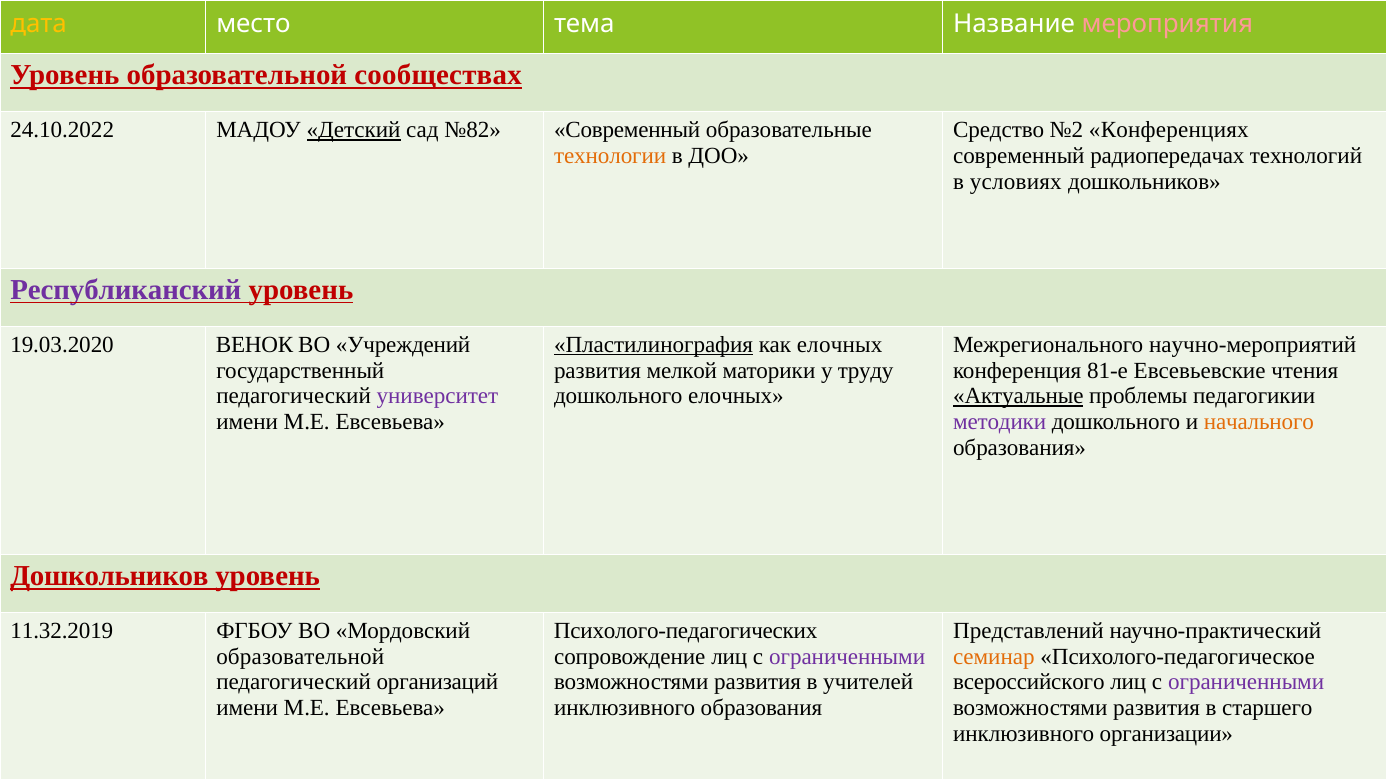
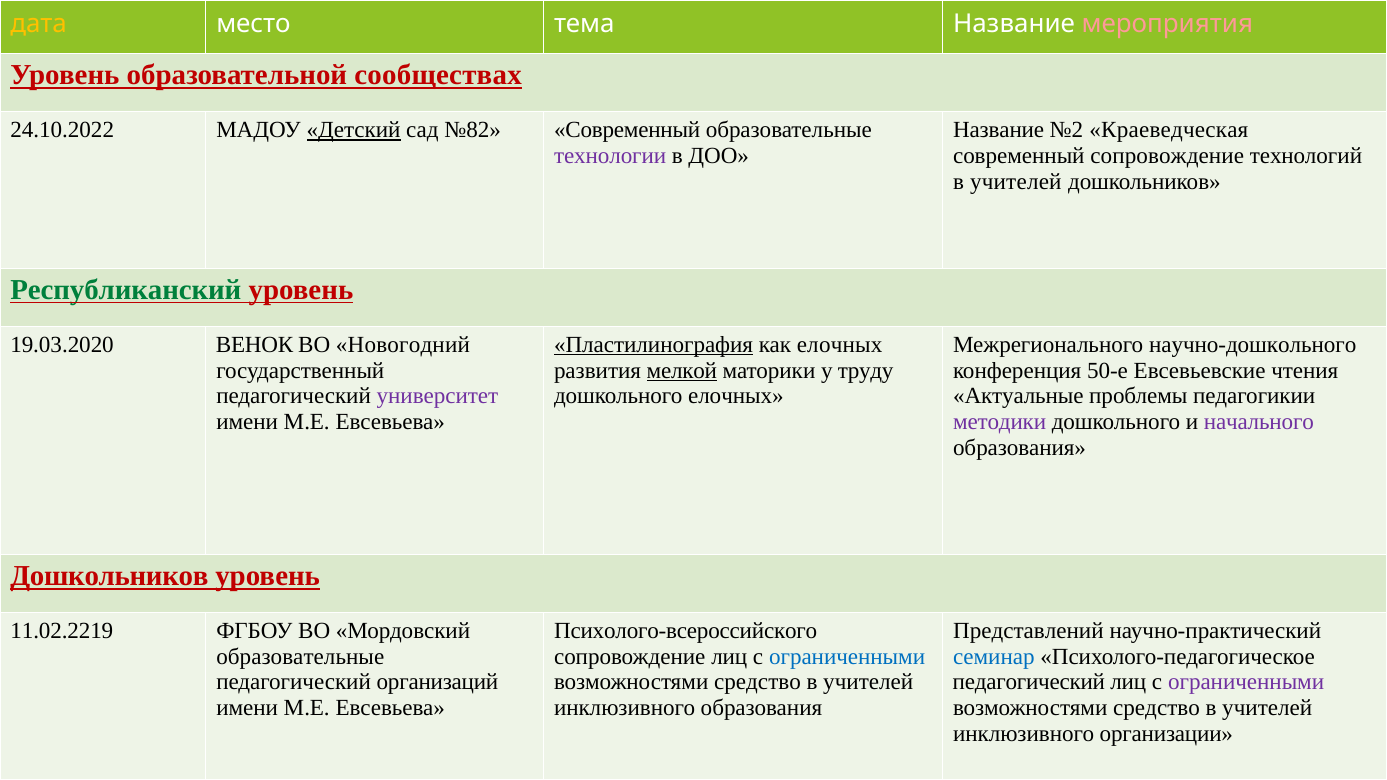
Средство at (999, 130): Средство -> Название
Конференциях: Конференциях -> Краеведческая
технологии colour: orange -> purple
современный радиопередачах: радиопередачах -> сопровождение
условиях at (1016, 181): условиях -> учителей
Республиканский colour: purple -> green
Учреждений: Учреждений -> Новогодний
научно-мероприятий: научно-мероприятий -> научно-дошкольного
мелкой underline: none -> present
81-е: 81-е -> 50-е
Актуальные underline: present -> none
начального colour: orange -> purple
11.32.2019: 11.32.2019 -> 11.02.2219
Психолого-педагогических: Психолого-педагогических -> Психолого-всероссийского
образовательной at (300, 657): образовательной -> образовательные
ограниченными at (847, 657) colour: purple -> blue
семинар colour: orange -> blue
развития at (758, 682): развития -> средство
всероссийского at (1029, 682): всероссийского -> педагогический
развития at (1157, 708): развития -> средство
старшего at (1267, 708): старшего -> учителей
